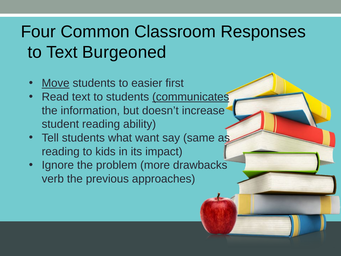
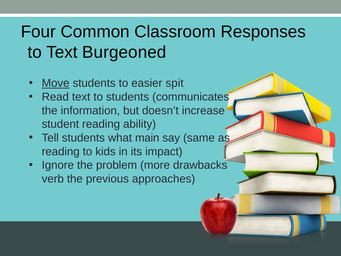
first: first -> spit
communicates underline: present -> none
want: want -> main
